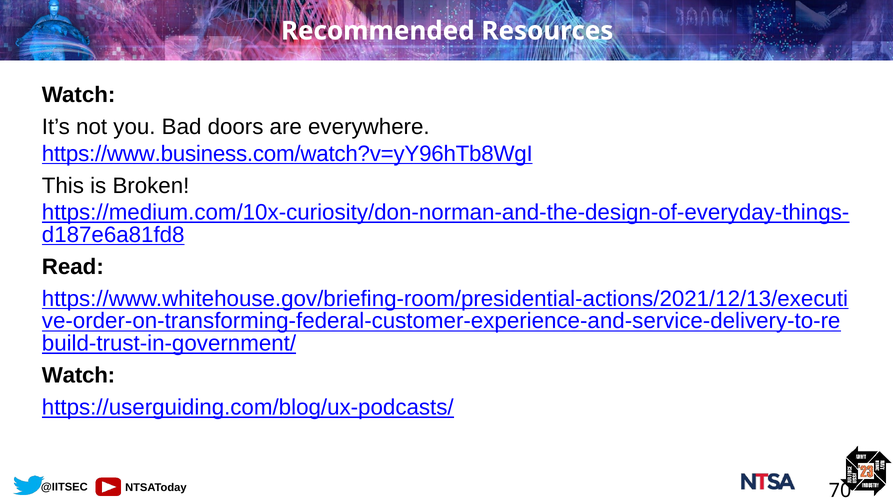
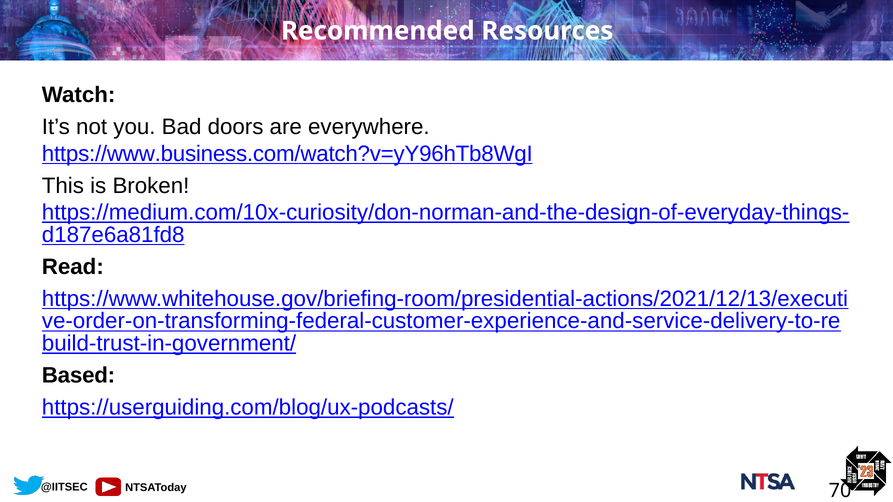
Watch at (78, 376): Watch -> Based
